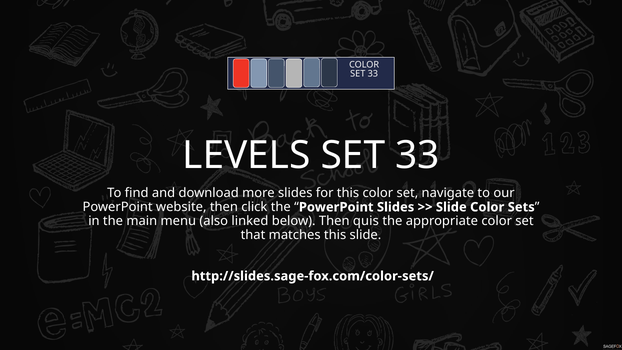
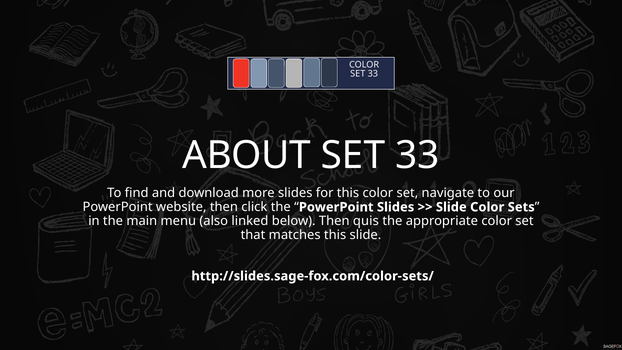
LEVELS: LEVELS -> ABOUT
